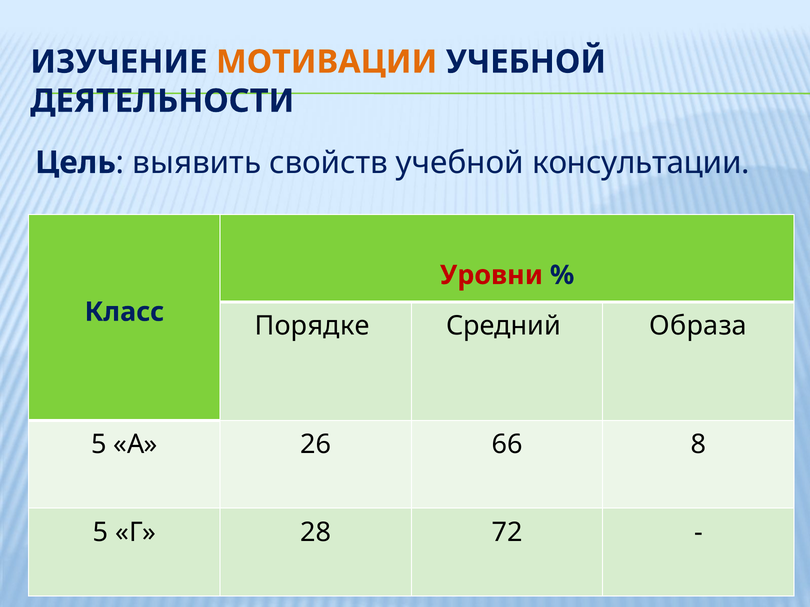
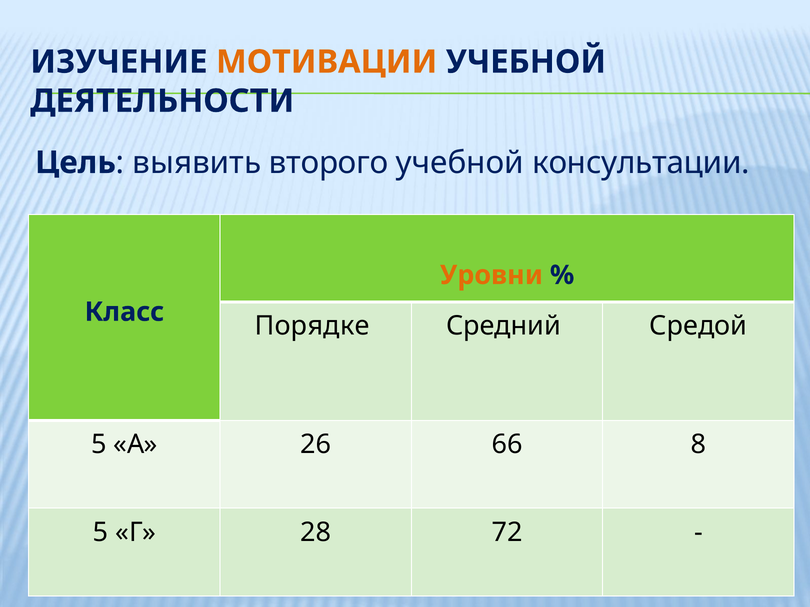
свойств: свойств -> второго
Уровни colour: red -> orange
Образа: Образа -> Средой
